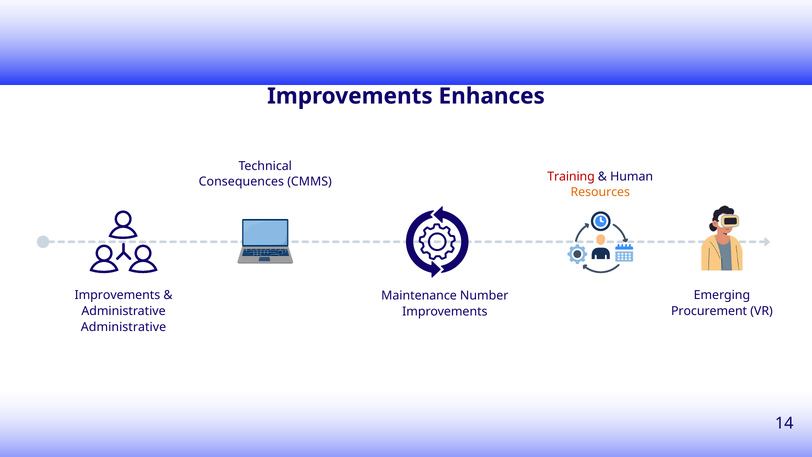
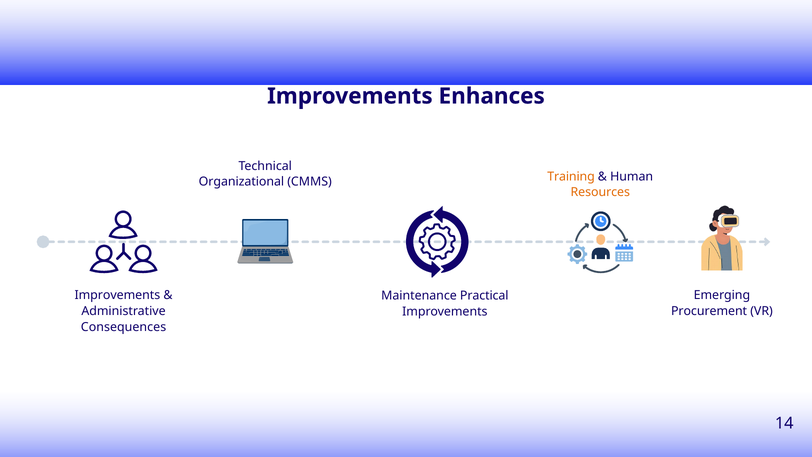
Consequences: Consequences -> Organizational
Training colour: red -> orange
Number: Number -> Practical
Administrative at (124, 327): Administrative -> Consequences
